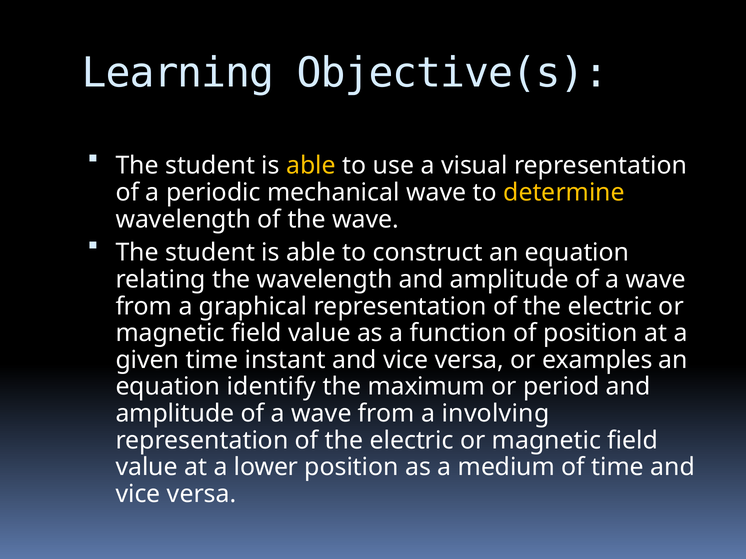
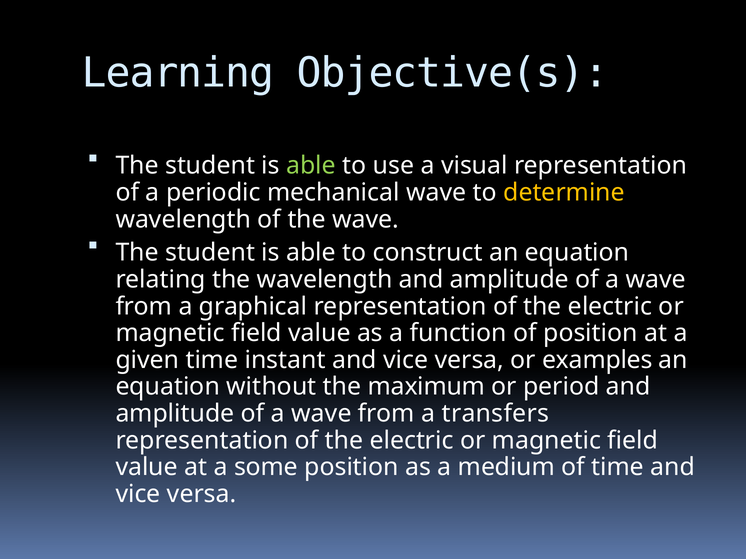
able at (311, 166) colour: yellow -> light green
identify: identify -> without
involving: involving -> transfers
lower: lower -> some
